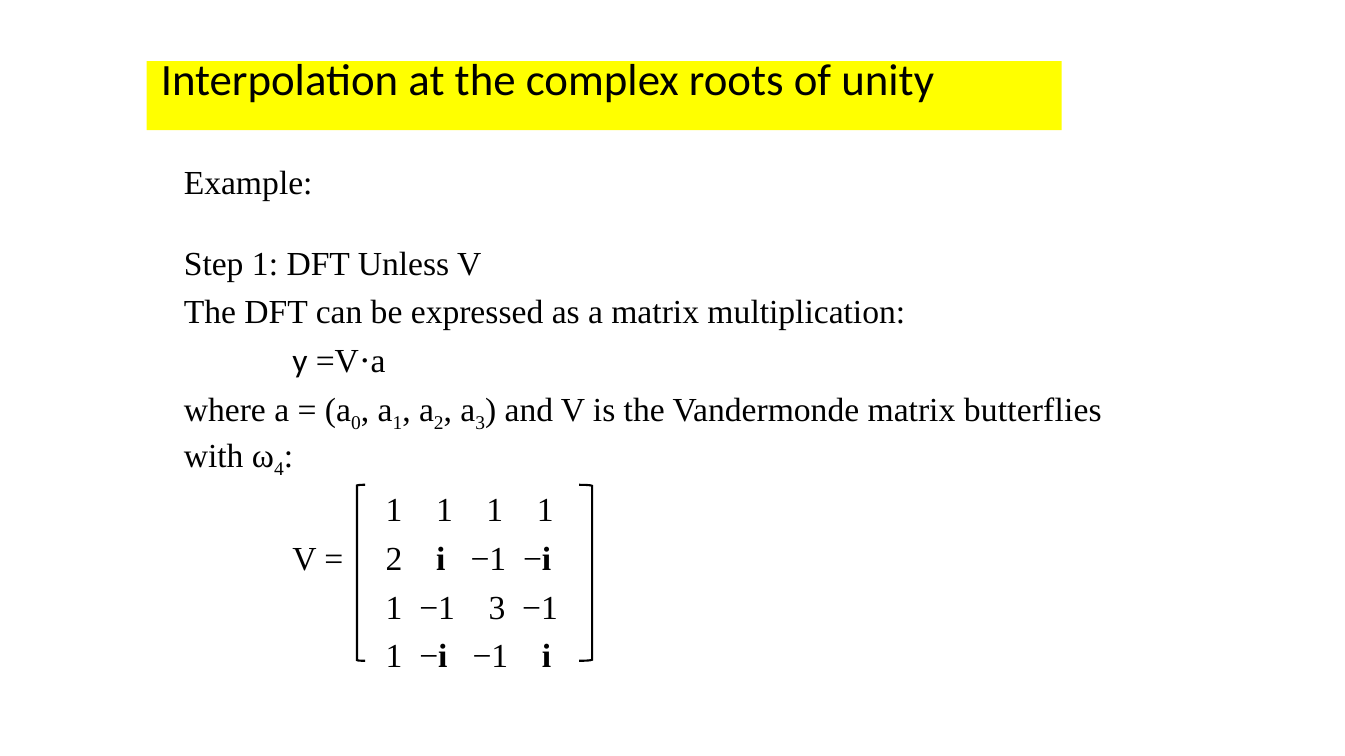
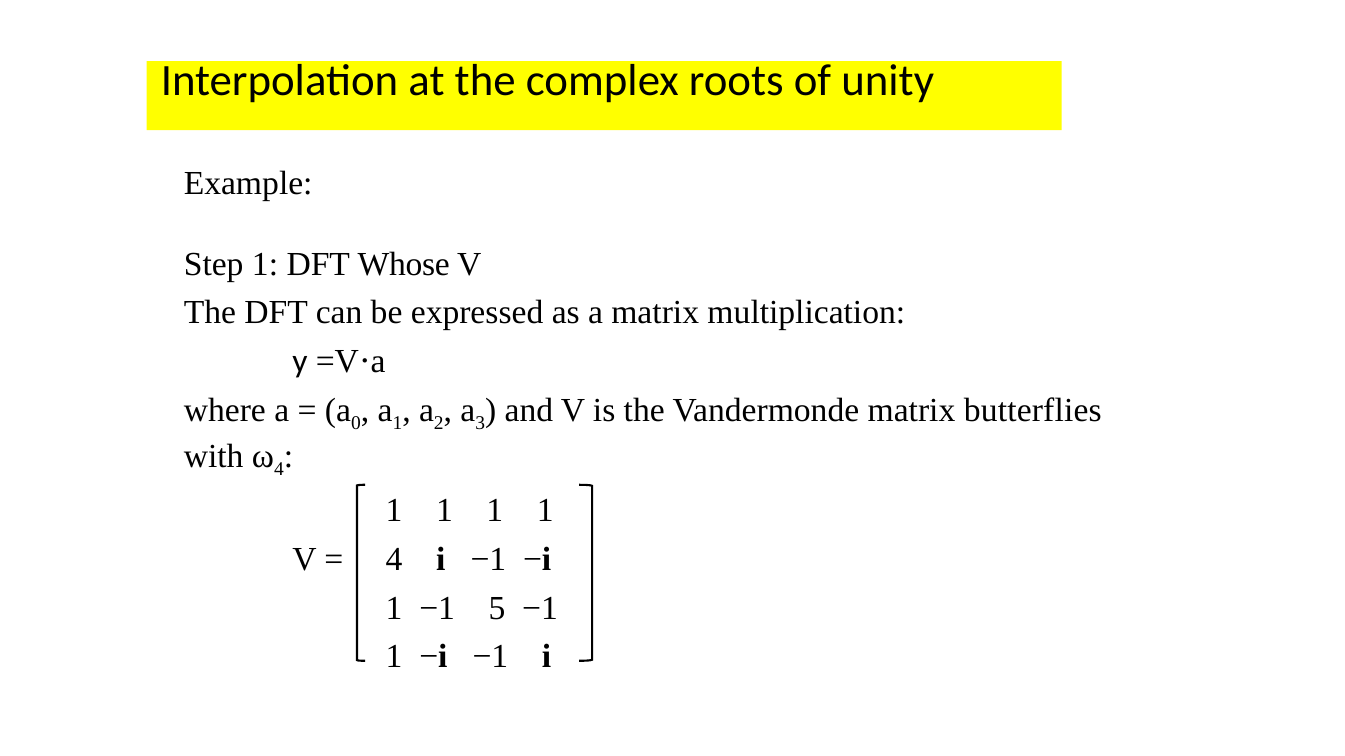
Unless: Unless -> Whose
2 at (394, 560): 2 -> 4
−1 3: 3 -> 5
